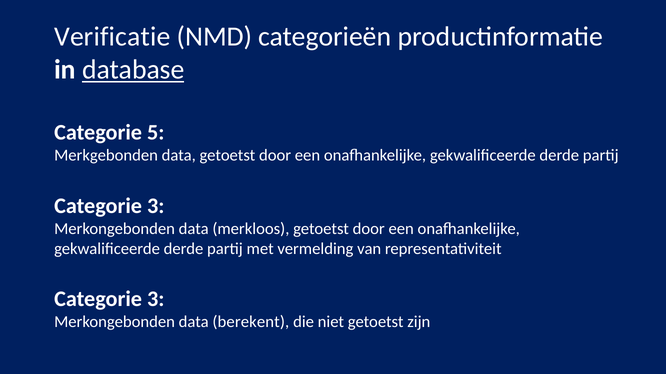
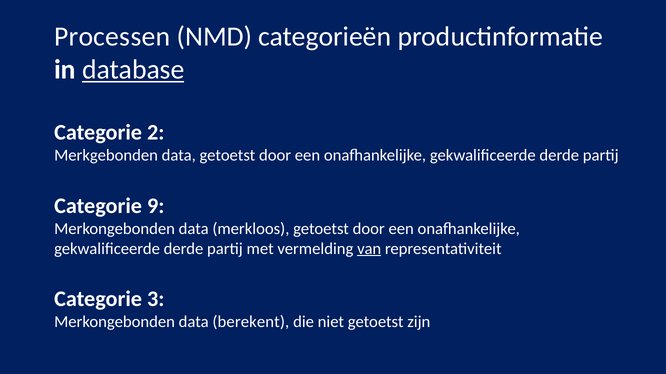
Verificatie: Verificatie -> Processen
5: 5 -> 2
3 at (156, 206): 3 -> 9
van underline: none -> present
